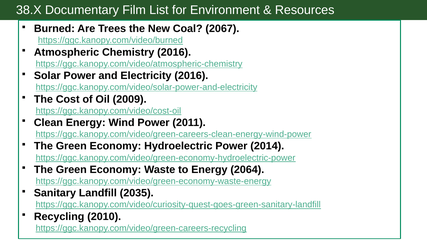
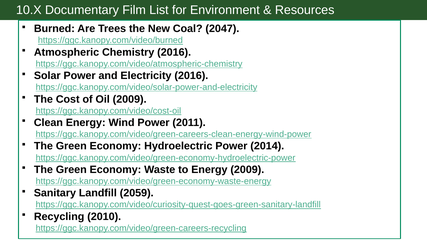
38.X: 38.X -> 10.X
2067: 2067 -> 2047
Energy 2064: 2064 -> 2009
2035: 2035 -> 2059
